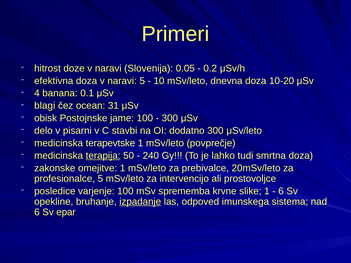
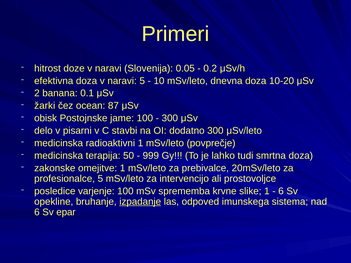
4: 4 -> 2
blagi: blagi -> žarki
31: 31 -> 87
terapevtske: terapevtske -> radioaktivni
terapija underline: present -> none
240: 240 -> 999
